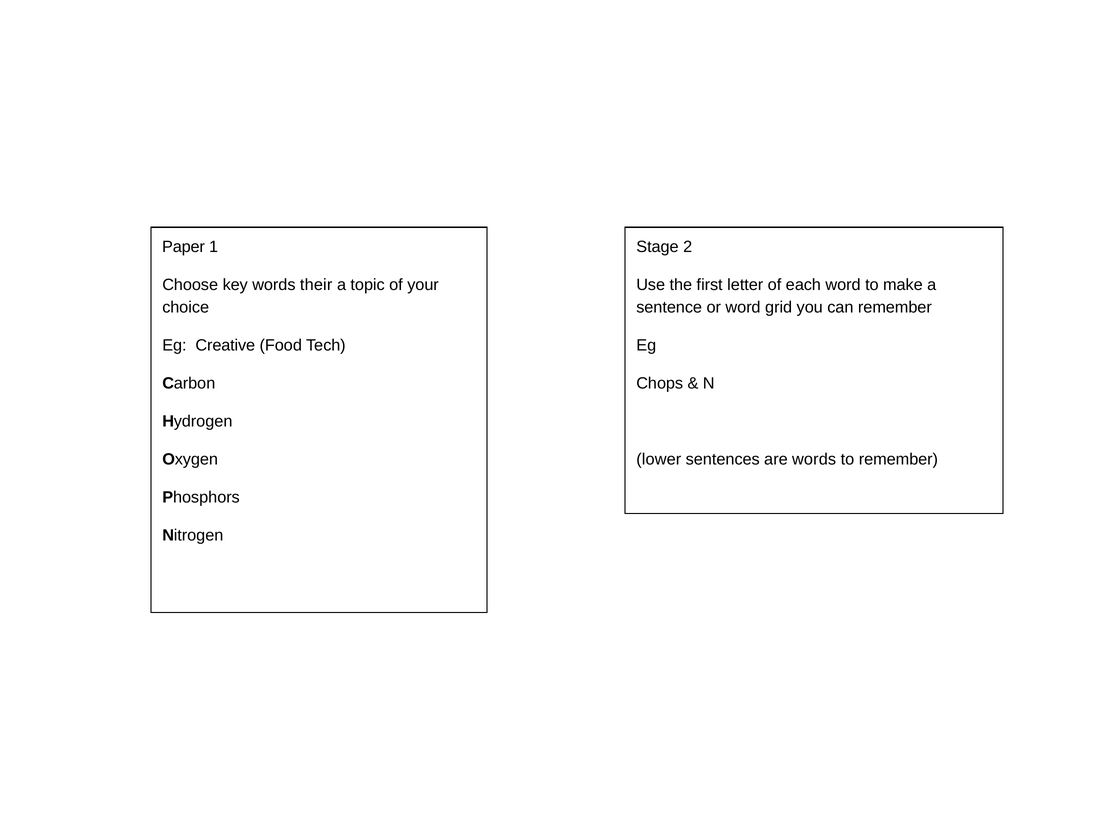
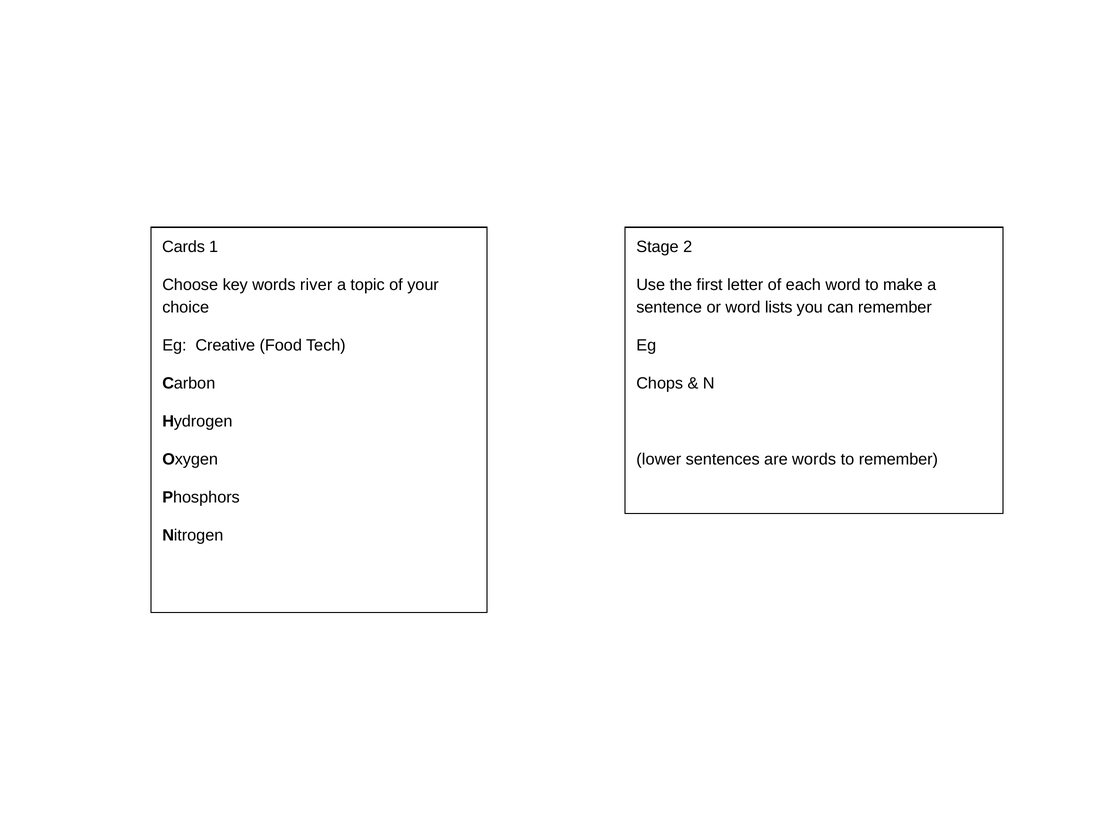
Paper: Paper -> Cards
their: their -> river
grid: grid -> lists
